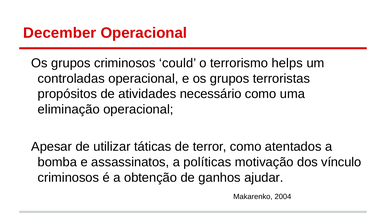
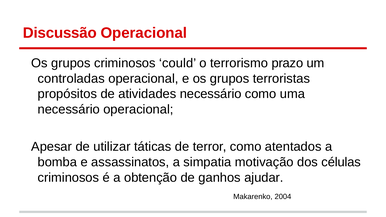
December: December -> Discussão
helps: helps -> prazo
eliminação at (69, 109): eliminação -> necessário
políticas: políticas -> simpatia
vínculo: vínculo -> células
